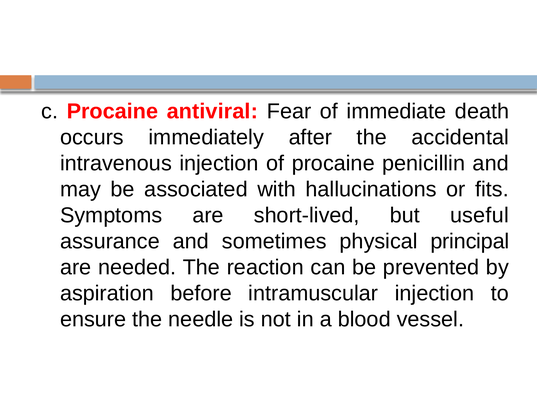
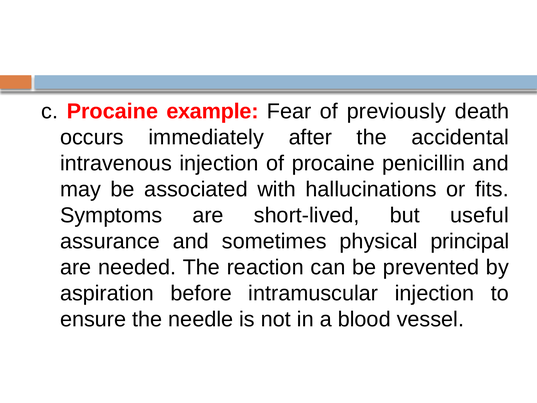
antiviral: antiviral -> example
immediate: immediate -> previously
